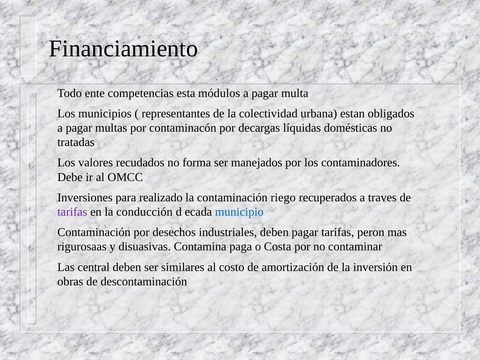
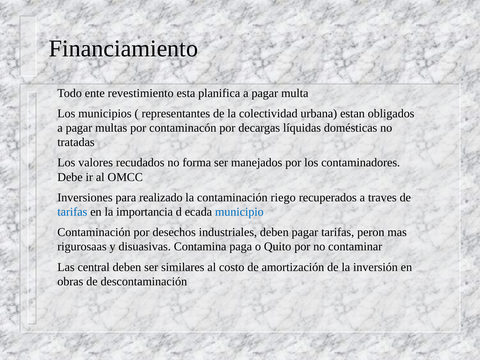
competencias: competencias -> revestimiento
módulos: módulos -> planifica
tarifas at (72, 212) colour: purple -> blue
conducción: conducción -> importancia
Costa: Costa -> Quito
